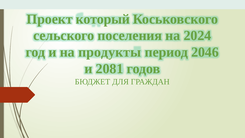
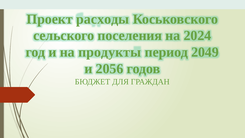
который: который -> расходы
2046: 2046 -> 2049
2081: 2081 -> 2056
